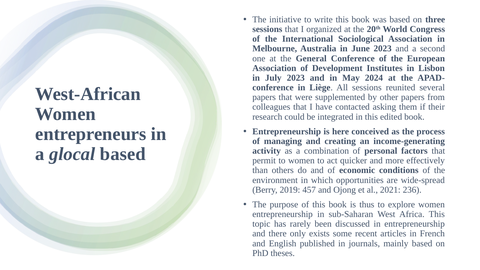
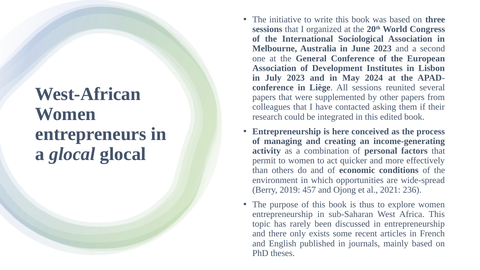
glocal based: based -> glocal
